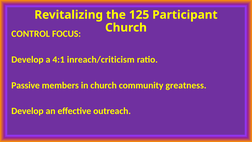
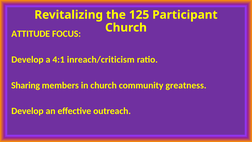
CONTROL: CONTROL -> ATTITUDE
Passive: Passive -> Sharing
